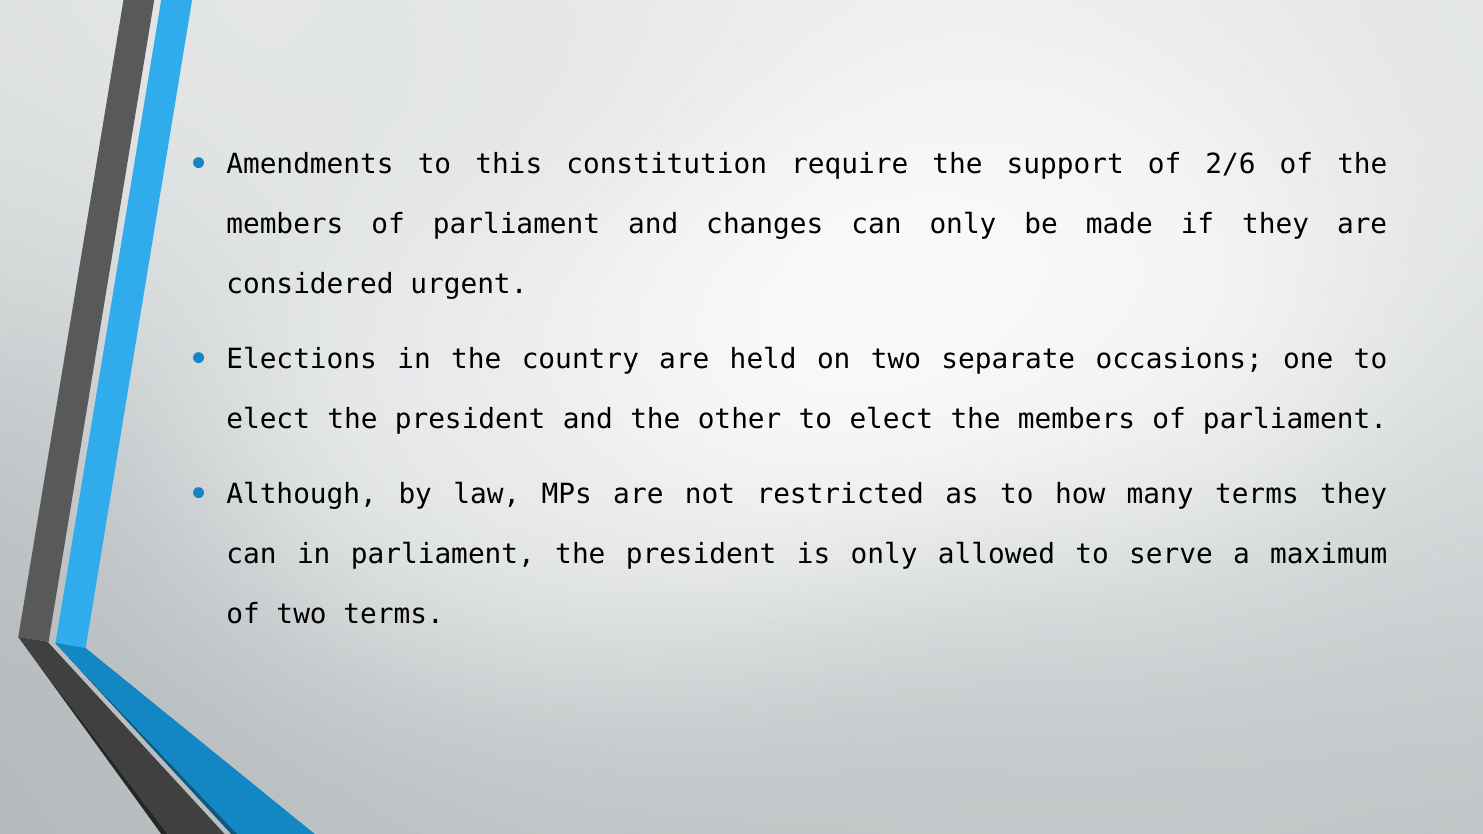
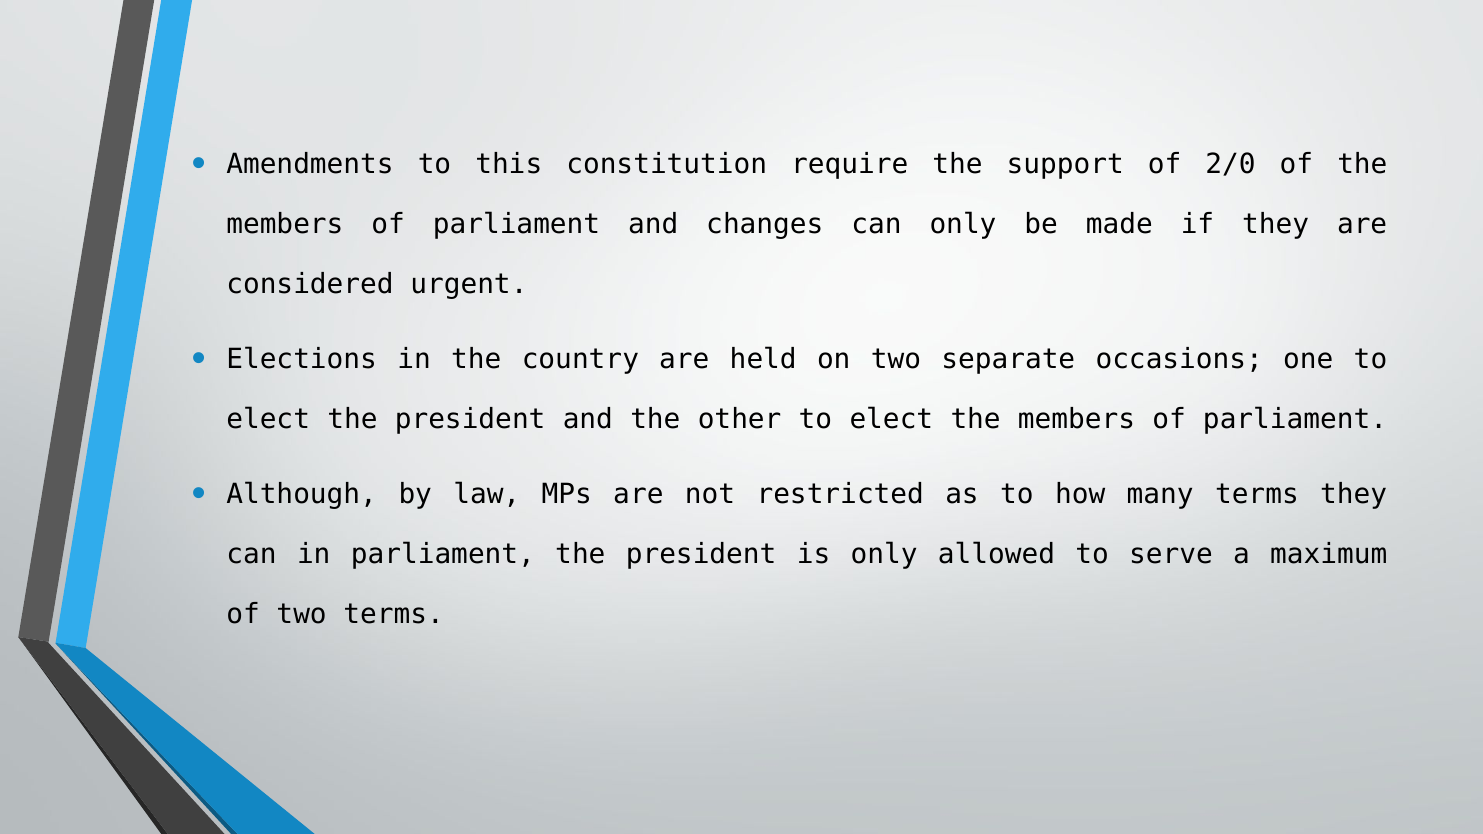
2/6: 2/6 -> 2/0
